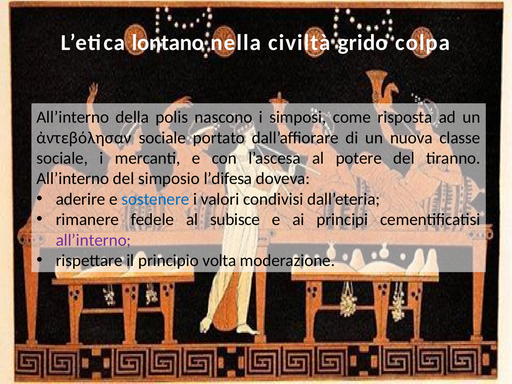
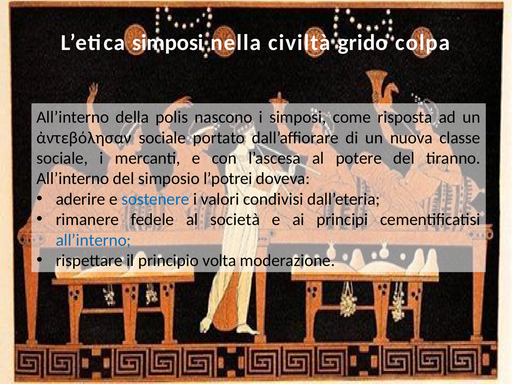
L’etica lontano: lontano -> simposi
l’difesa: l’difesa -> l’potrei
subisce: subisce -> società
all’interno at (93, 240) colour: purple -> blue
